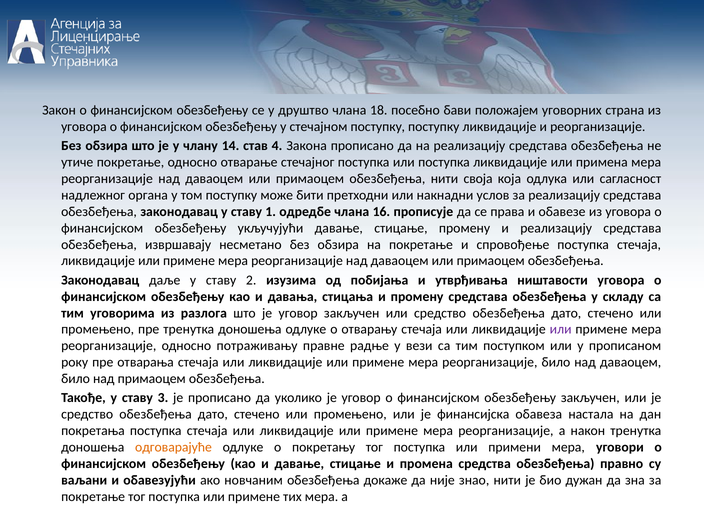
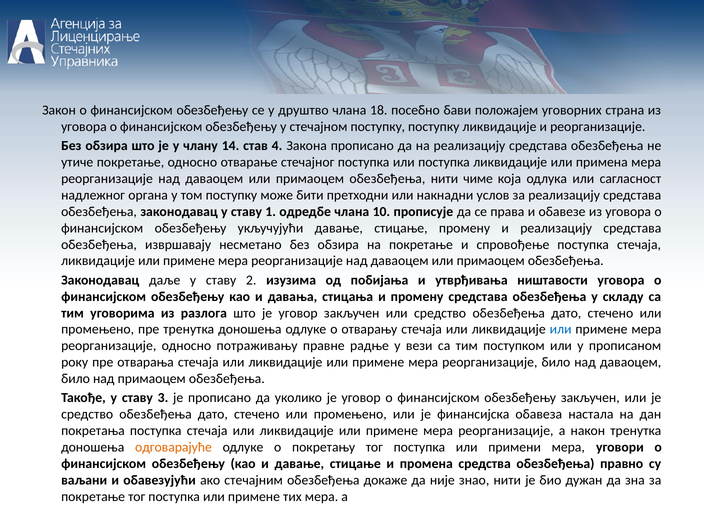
своја: своја -> чиме
16: 16 -> 10
или at (561, 329) colour: purple -> blue
новчаним: новчаним -> стечајним
